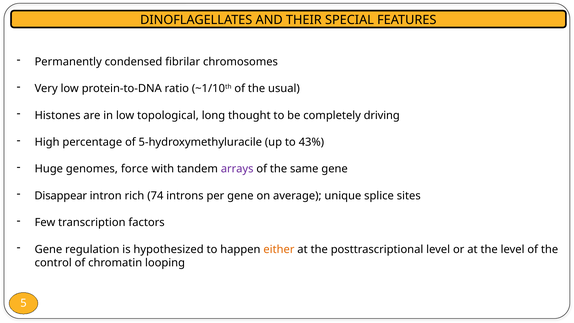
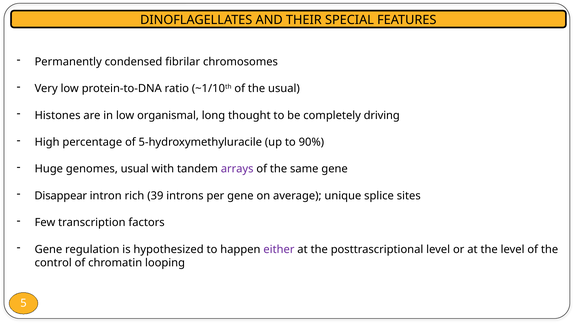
topological: topological -> organismal
43%: 43% -> 90%
genomes force: force -> usual
74: 74 -> 39
either colour: orange -> purple
